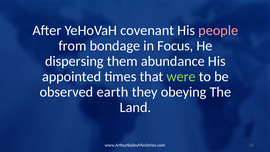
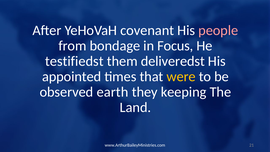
dispersing: dispersing -> testifiedst
abundance: abundance -> deliveredst
were colour: light green -> yellow
obeying: obeying -> keeping
